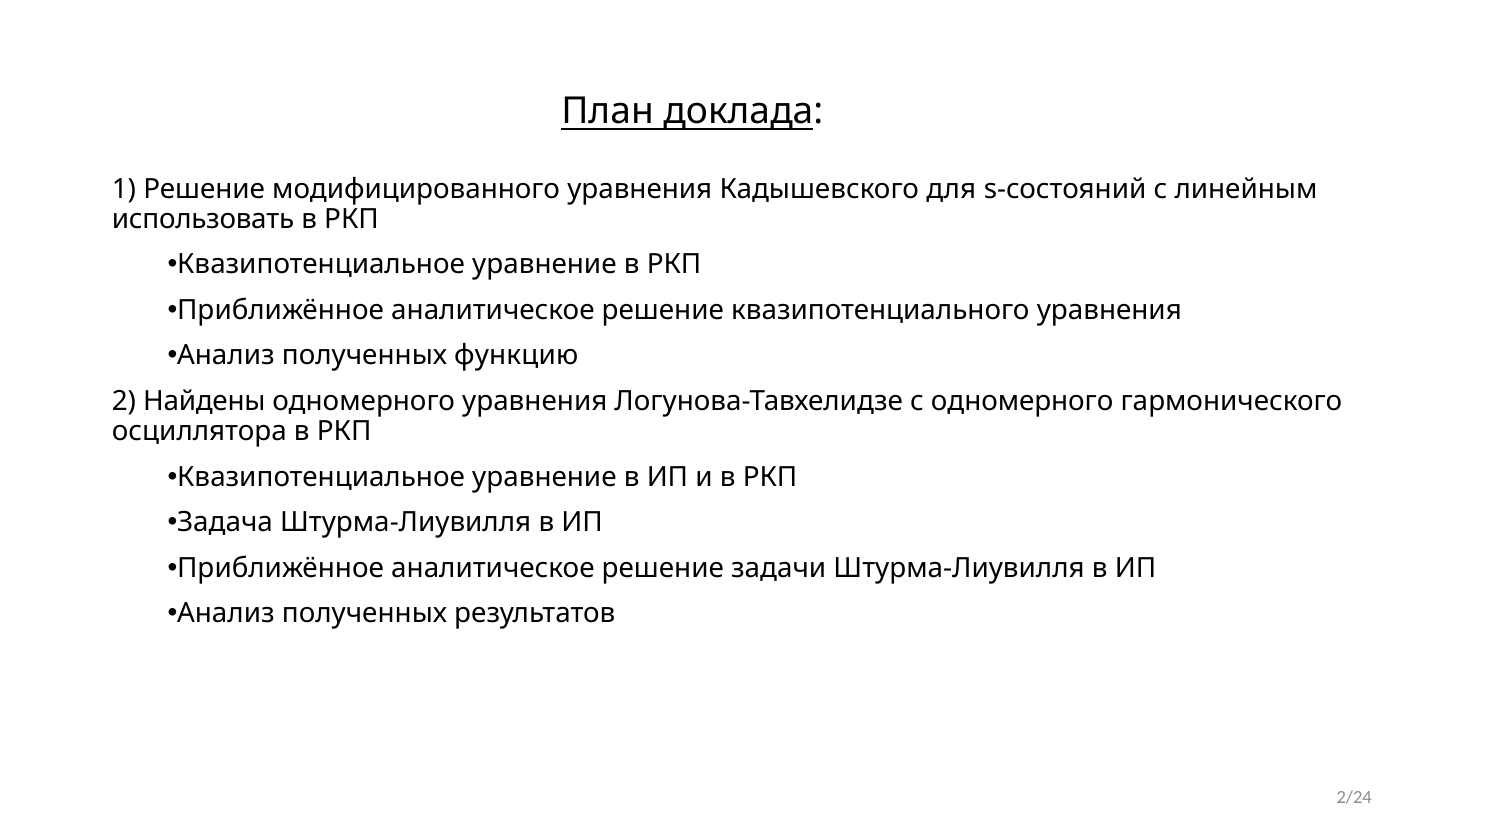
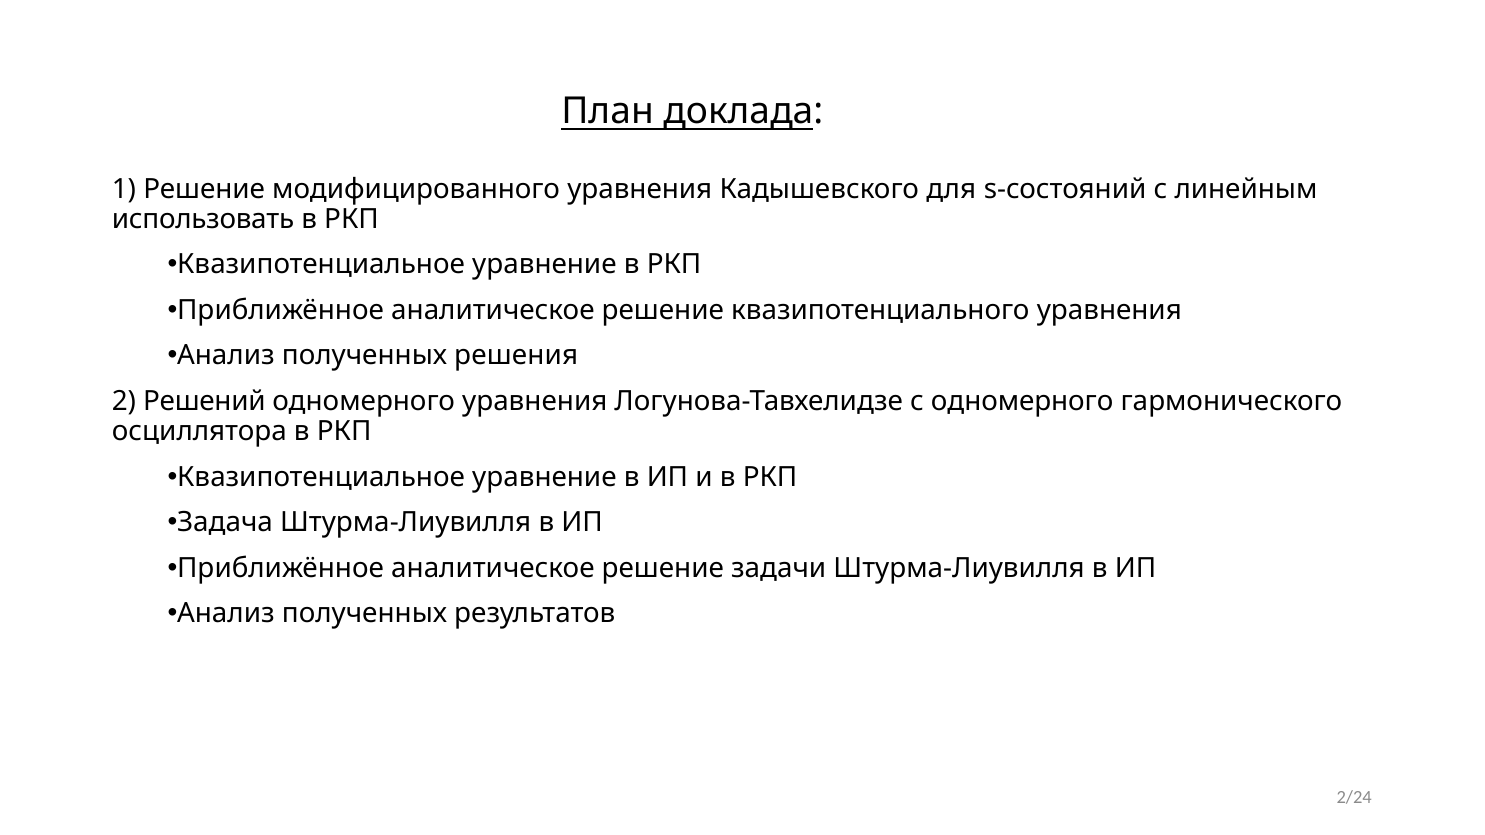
функцию: функцию -> решения
Найдены: Найдены -> Решений
